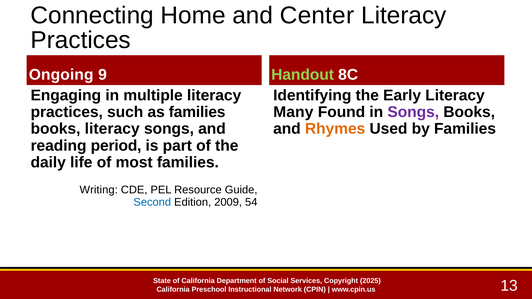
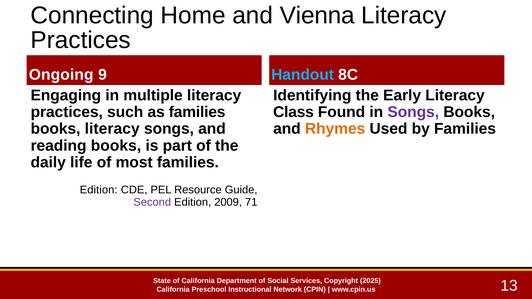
Center: Center -> Vienna
Handout colour: light green -> light blue
Many: Many -> Class
reading period: period -> books
Writing at (99, 190): Writing -> Edition
Second colour: blue -> purple
54: 54 -> 71
